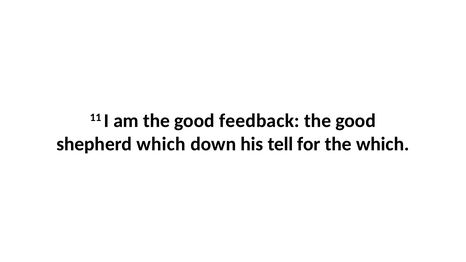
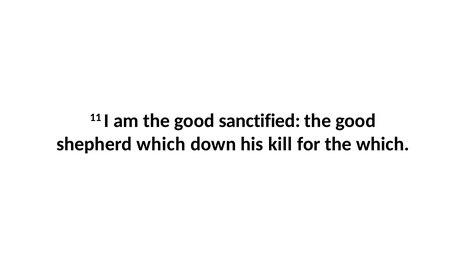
feedback: feedback -> sanctified
tell: tell -> kill
